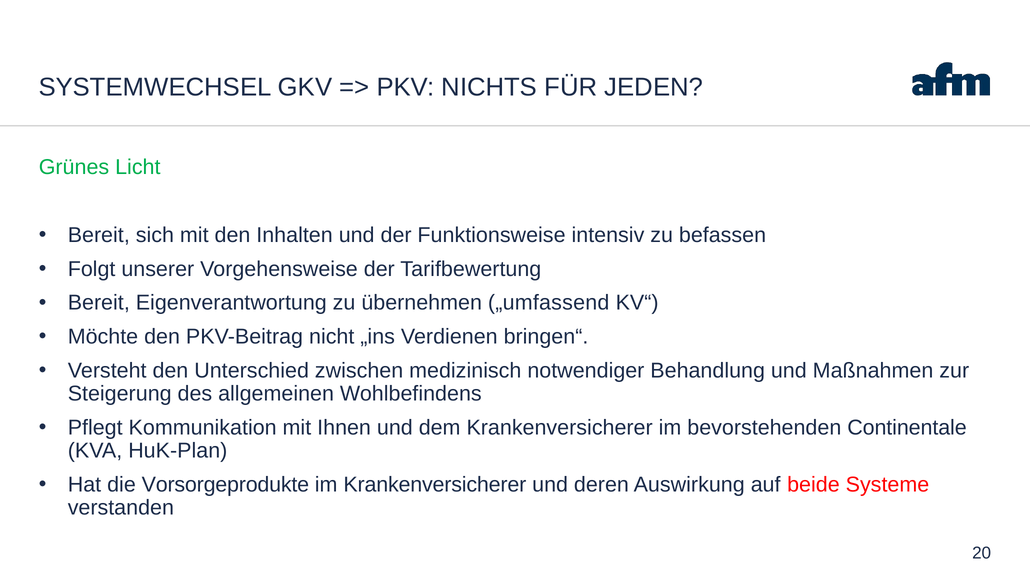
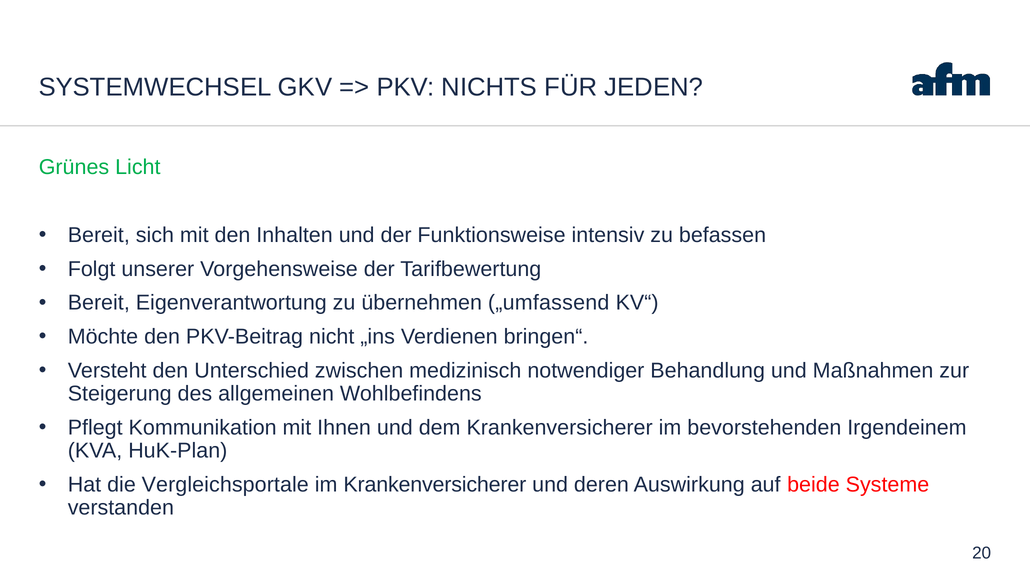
Continentale: Continentale -> Irgendeinem
Vorsorgeprodukte: Vorsorgeprodukte -> Vergleichsportale
